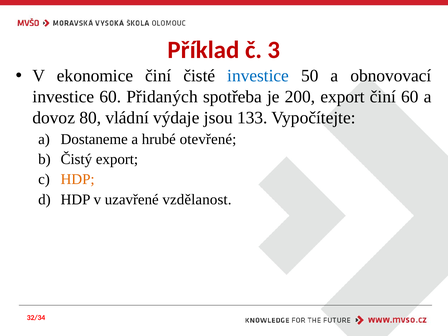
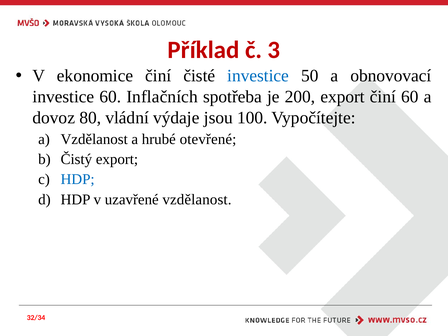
Přidaných: Přidaných -> Inflačních
133: 133 -> 100
a Dostaneme: Dostaneme -> Vzdělanost
HDP at (78, 179) colour: orange -> blue
